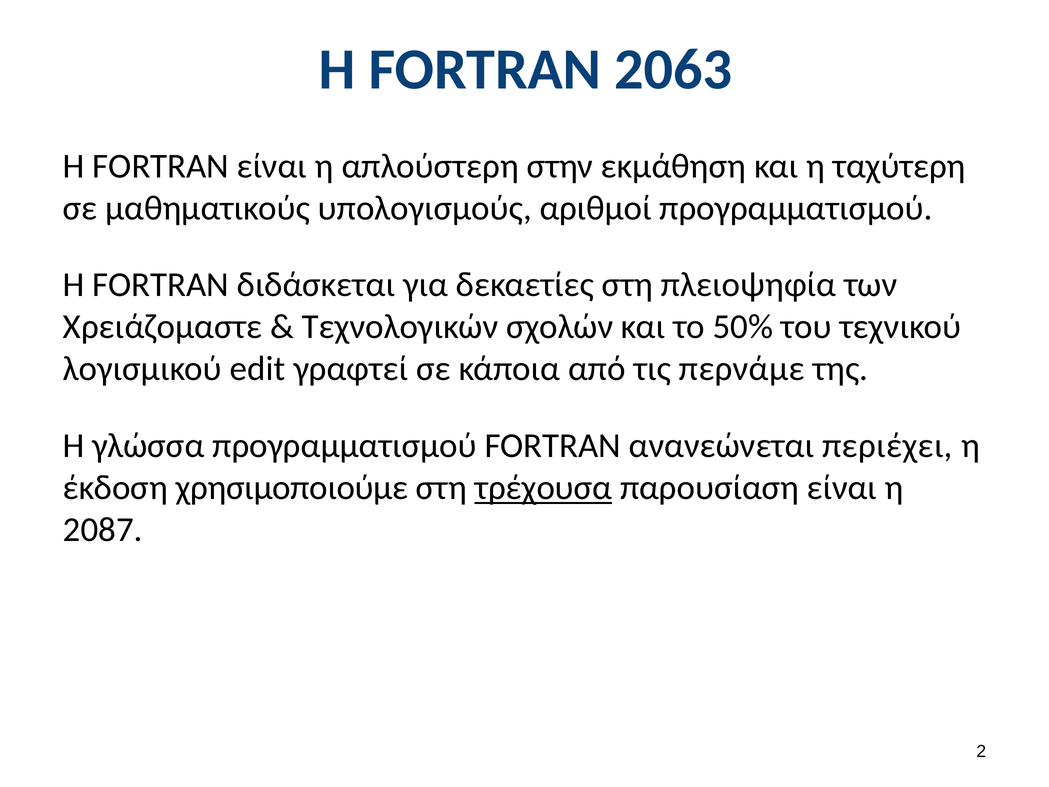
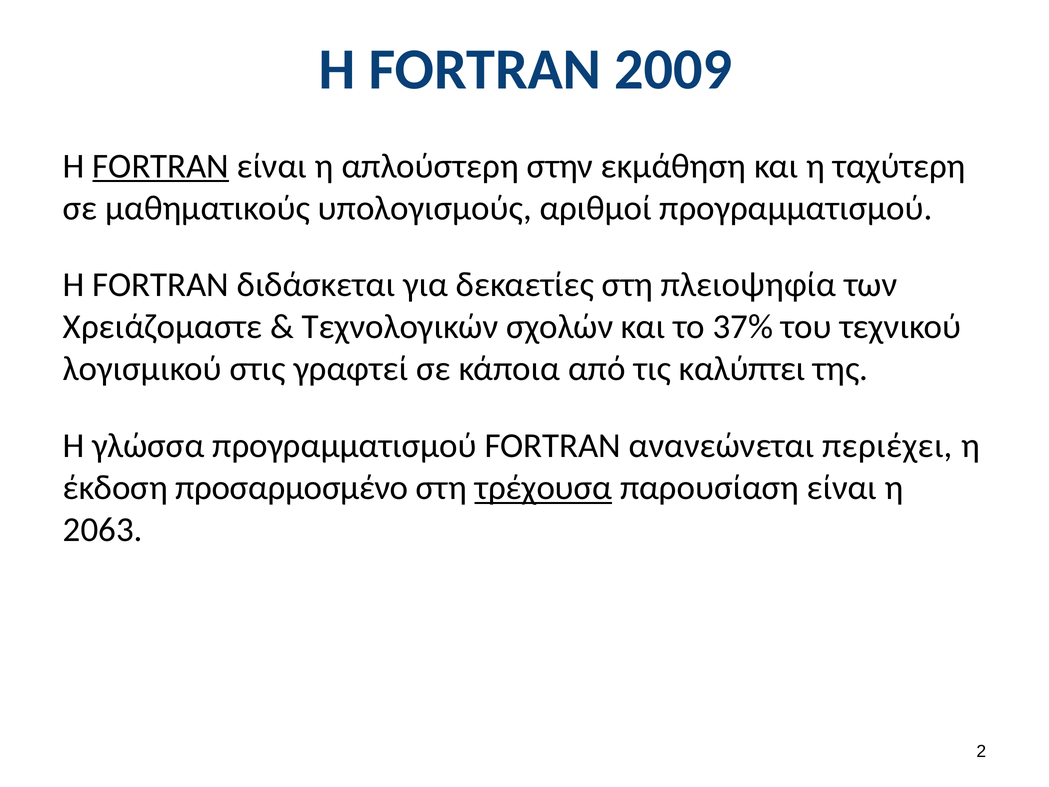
2063: 2063 -> 2009
FORTRAN at (161, 166) underline: none -> present
50%: 50% -> 37%
edit: edit -> στις
περνάμε: περνάμε -> καλύπτει
χρησιμοποιούμε: χρησιμοποιούμε -> προσαρμοσμένο
2087: 2087 -> 2063
